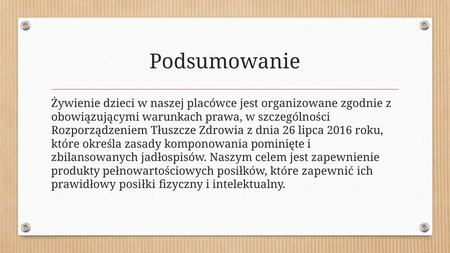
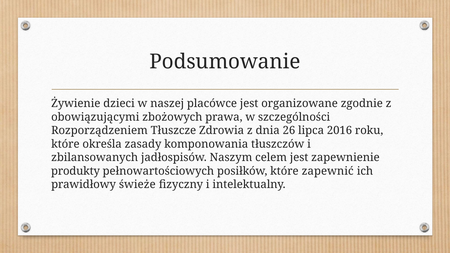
warunkach: warunkach -> zbożowych
pominięte: pominięte -> tłuszczów
posiłki: posiłki -> świeże
